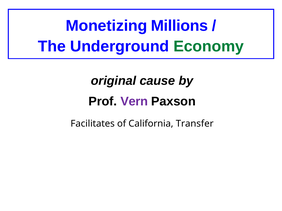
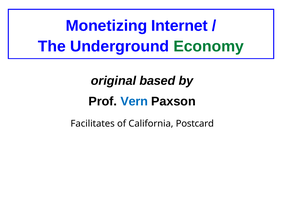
Millions: Millions -> Internet
cause: cause -> based
Vern colour: purple -> blue
Transfer: Transfer -> Postcard
